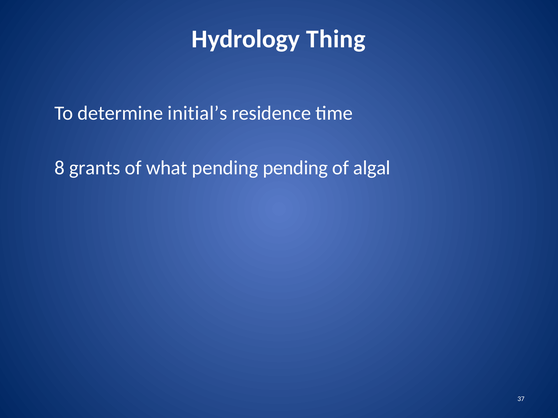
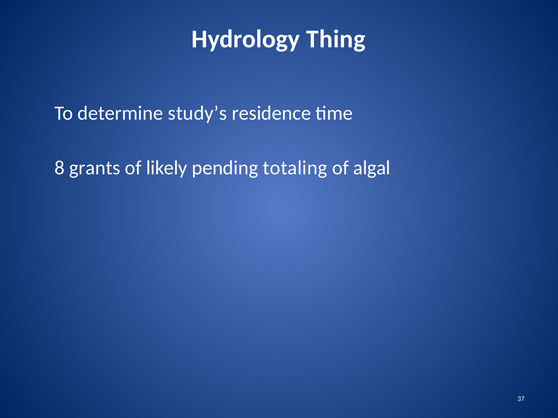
initial’s: initial’s -> study’s
what: what -> likely
pending pending: pending -> totaling
